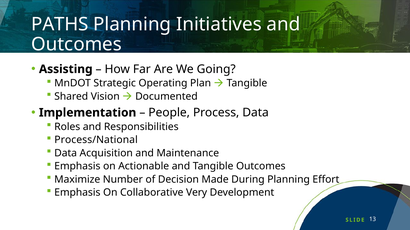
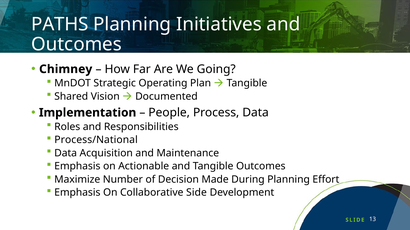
Assisting: Assisting -> Chimney
Very: Very -> Side
